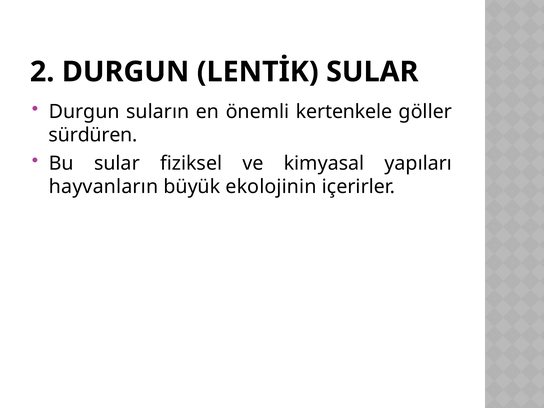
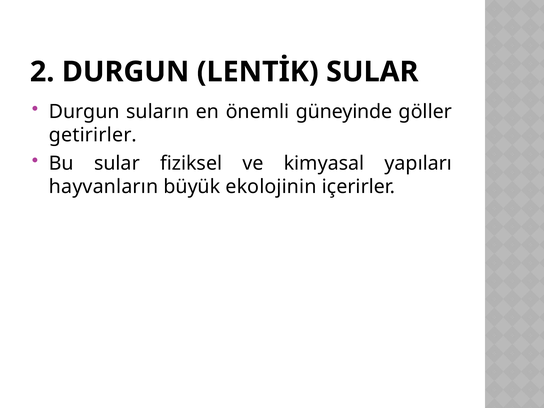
kertenkele: kertenkele -> güneyinde
sürdüren: sürdüren -> getirirler
